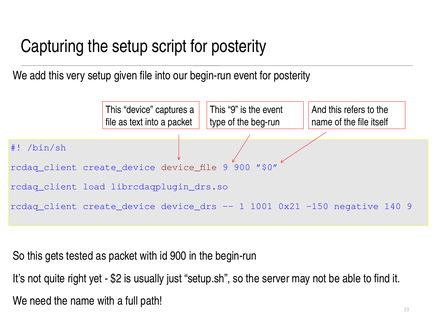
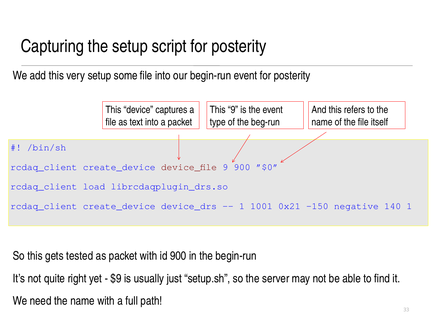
given: given -> some
140 9: 9 -> 1
$2: $2 -> $9
